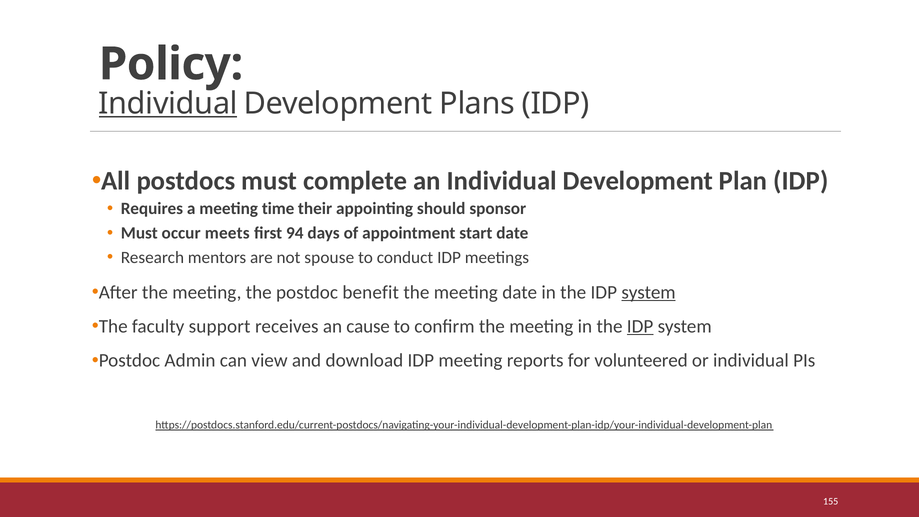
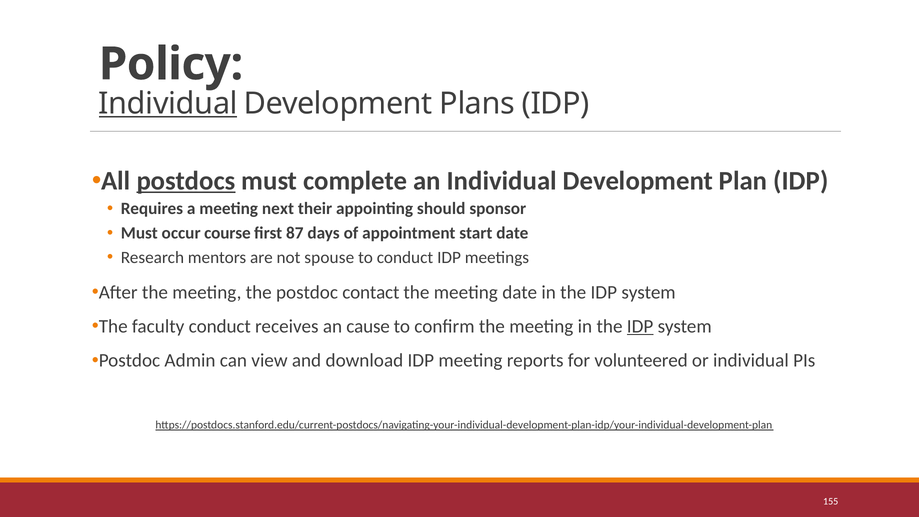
postdocs underline: none -> present
time: time -> next
meets: meets -> course
94: 94 -> 87
benefit: benefit -> contact
system at (648, 292) underline: present -> none
faculty support: support -> conduct
